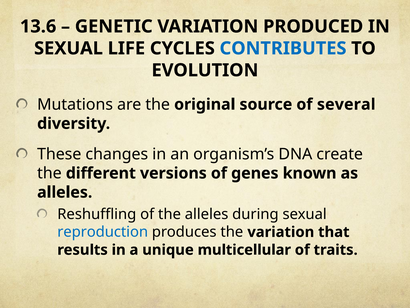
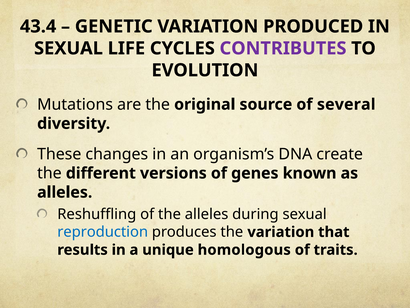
13.6: 13.6 -> 43.4
CONTRIBUTES colour: blue -> purple
multicellular: multicellular -> homologous
